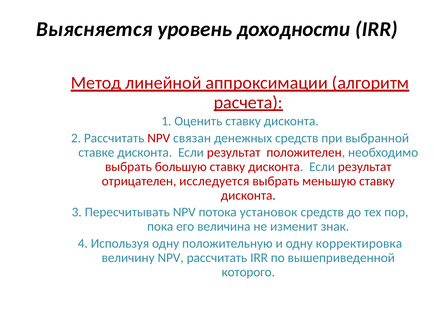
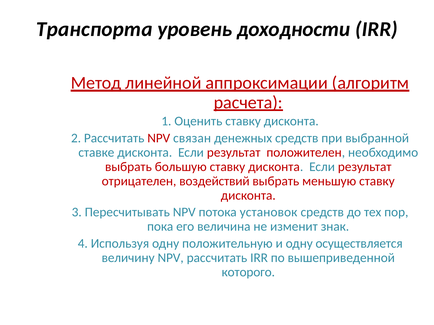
Выясняется: Выясняется -> Транспорта
исследуется: исследуется -> воздействий
корректировка: корректировка -> осуществляется
